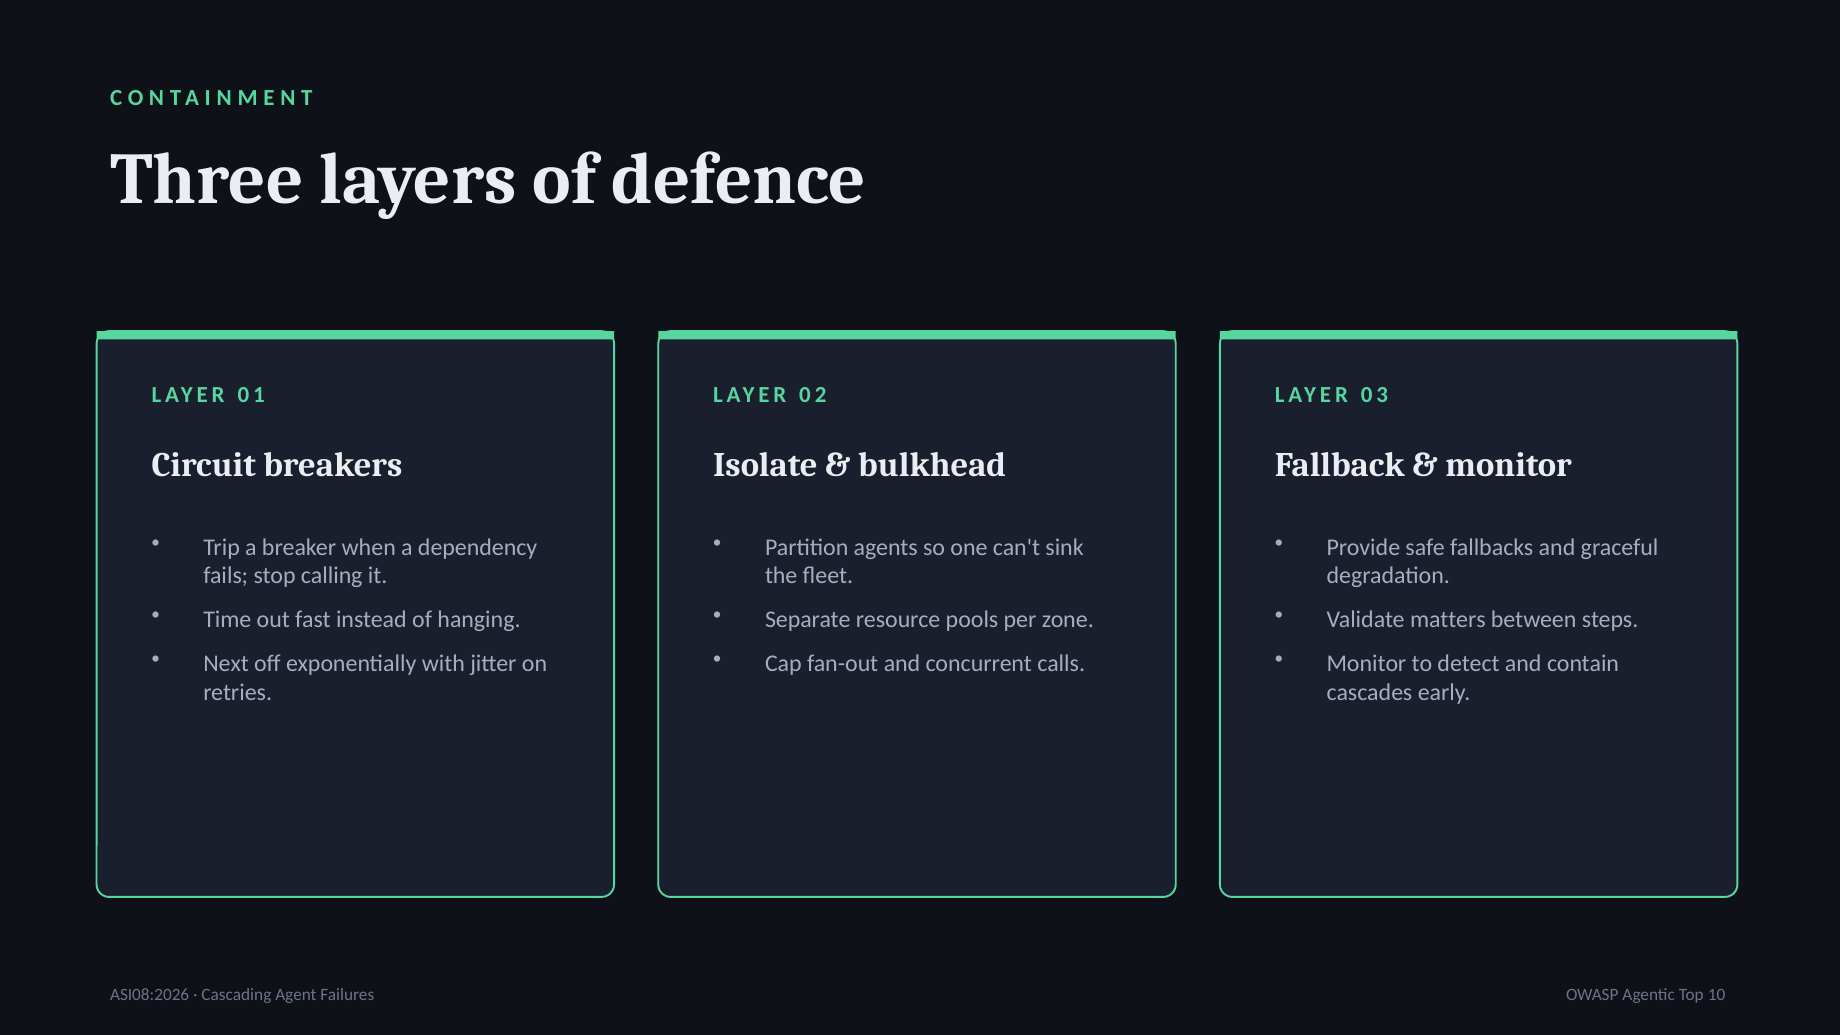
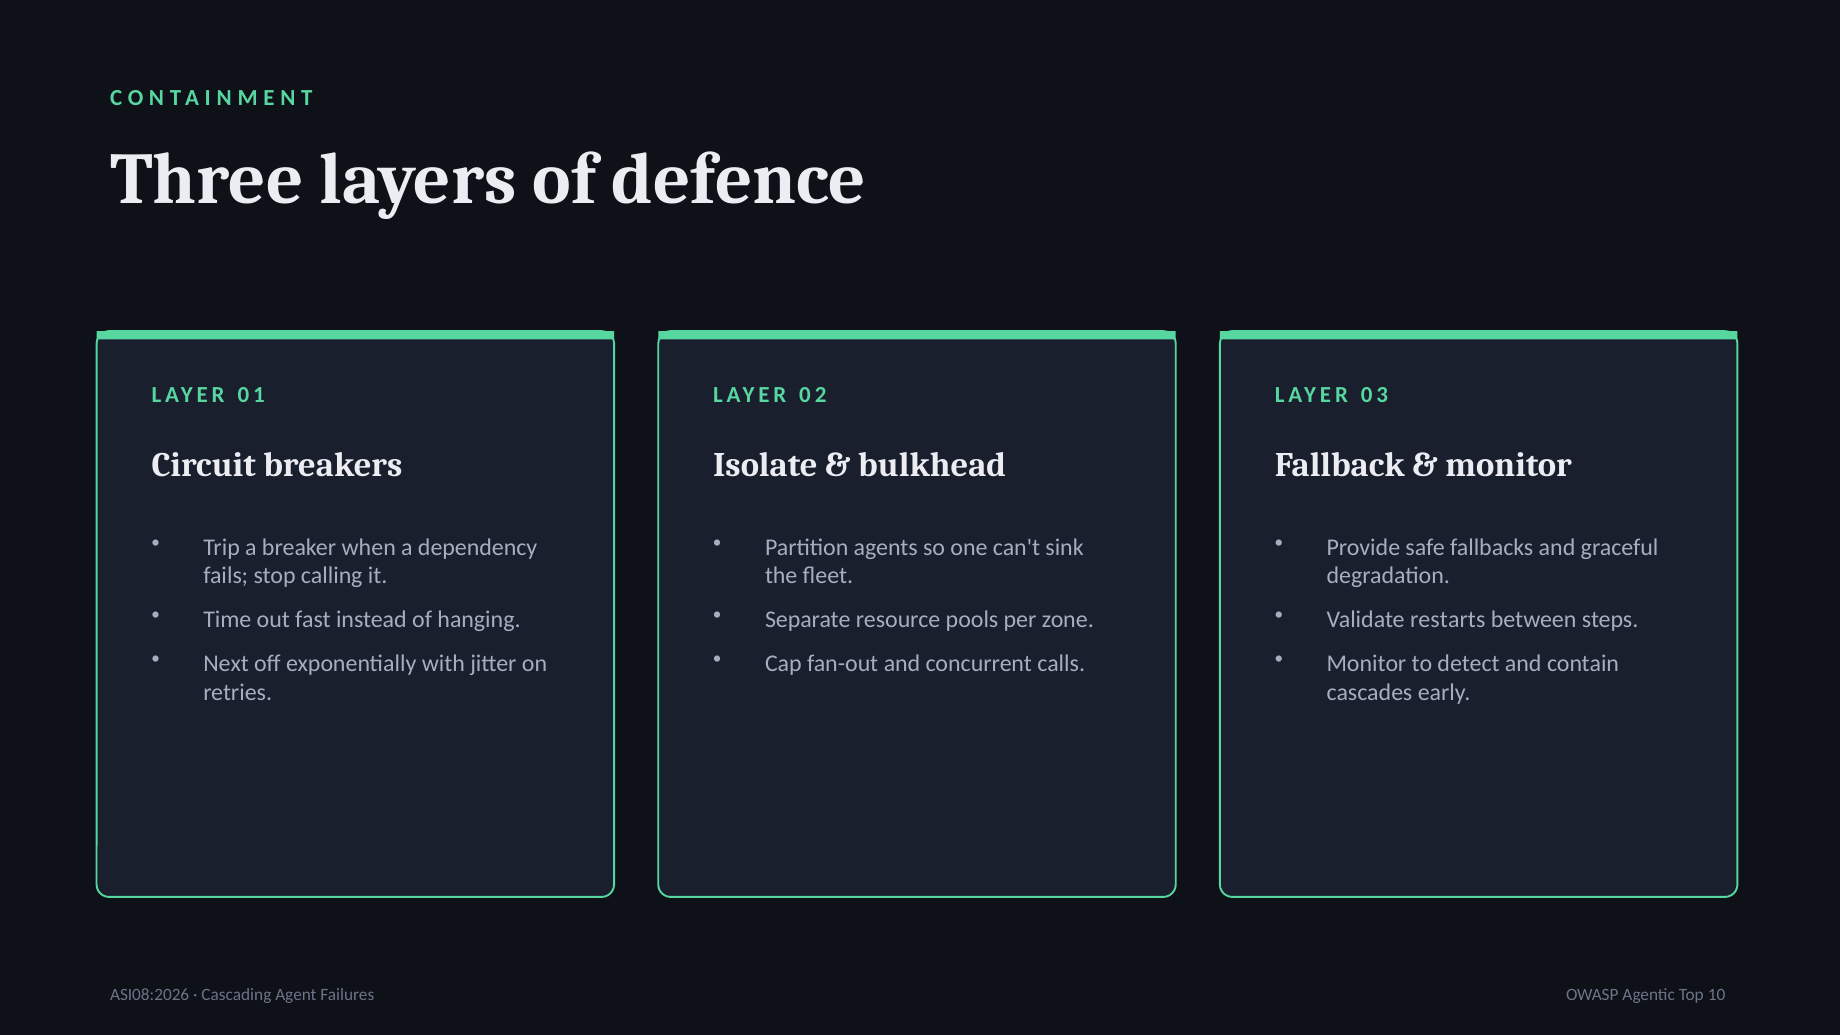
matters: matters -> restarts
